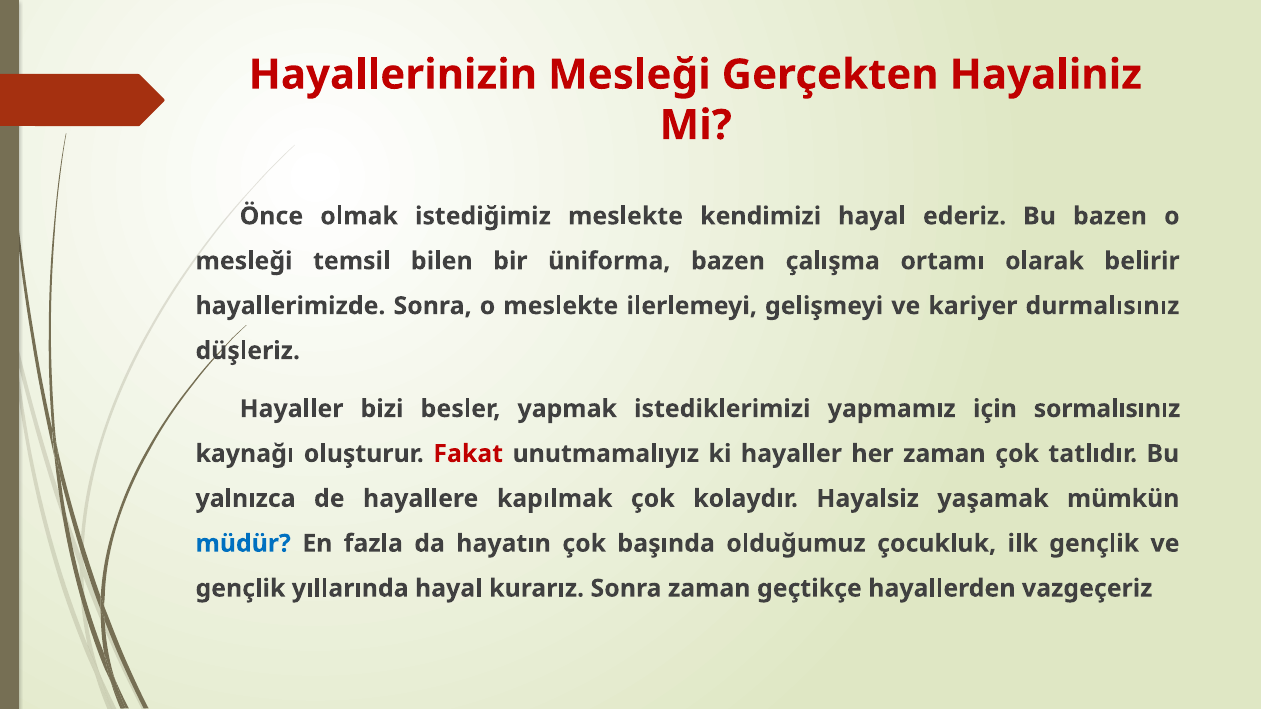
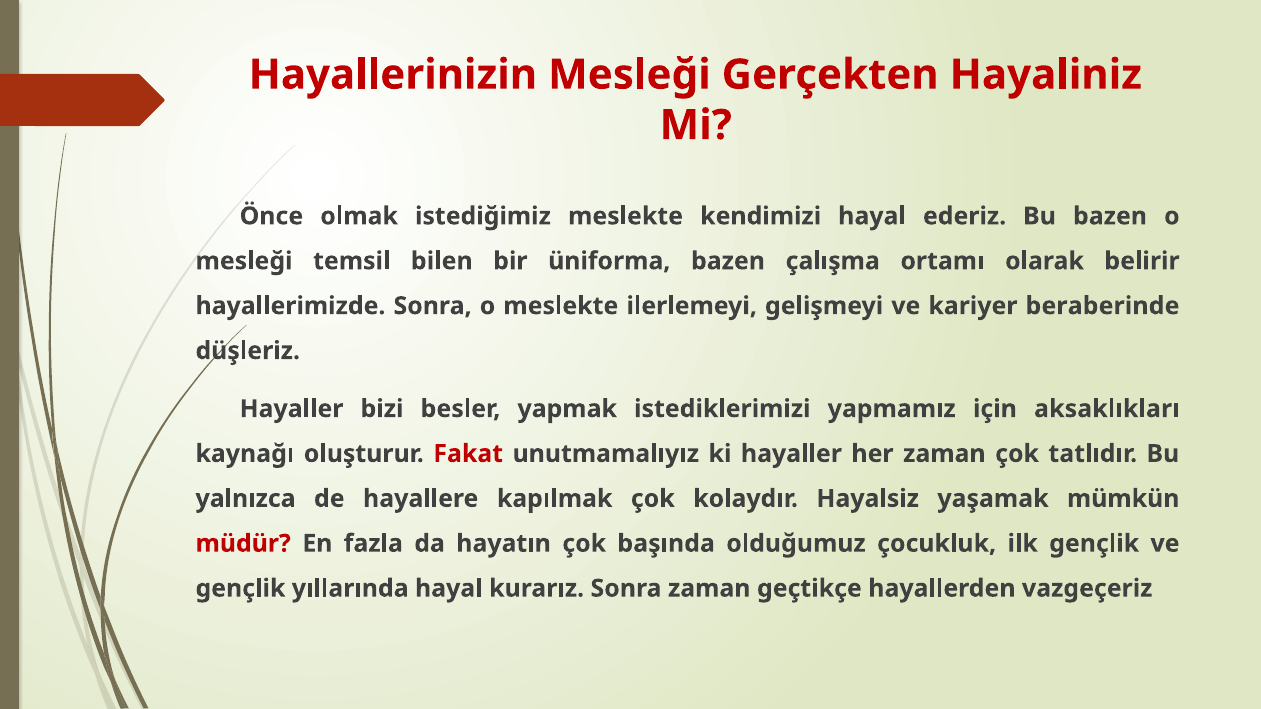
durmalısınız: durmalısınız -> beraberinde
sormalısınız: sormalısınız -> aksaklıkları
müdür colour: blue -> red
